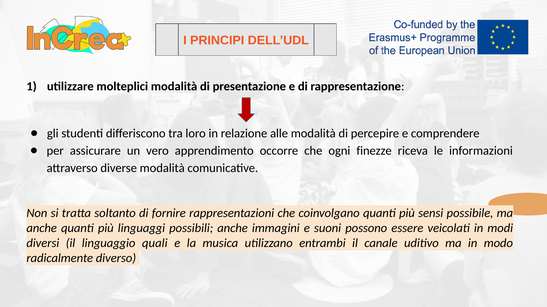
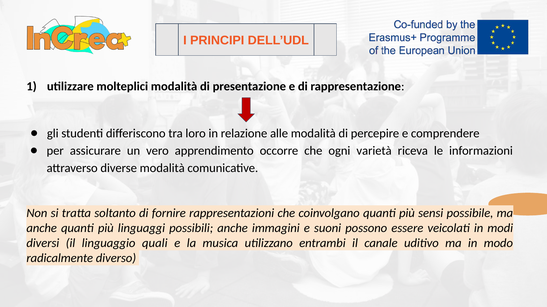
finezze: finezze -> varietà
